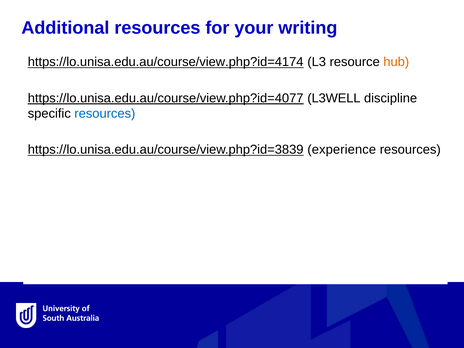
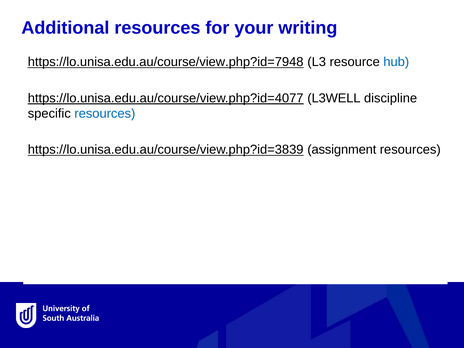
https://lo.unisa.edu.au/course/view.php?id=4174: https://lo.unisa.edu.au/course/view.php?id=4174 -> https://lo.unisa.edu.au/course/view.php?id=7948
hub colour: orange -> blue
experience: experience -> assignment
